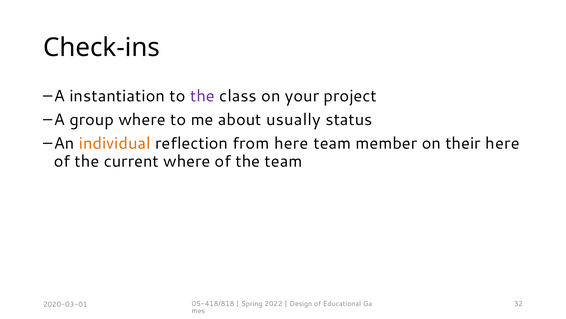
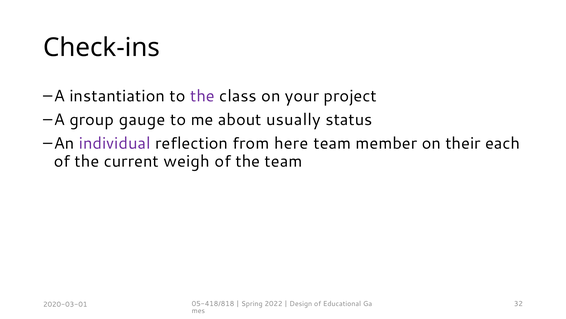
group where: where -> gauge
individual colour: orange -> purple
their here: here -> each
current where: where -> weigh
